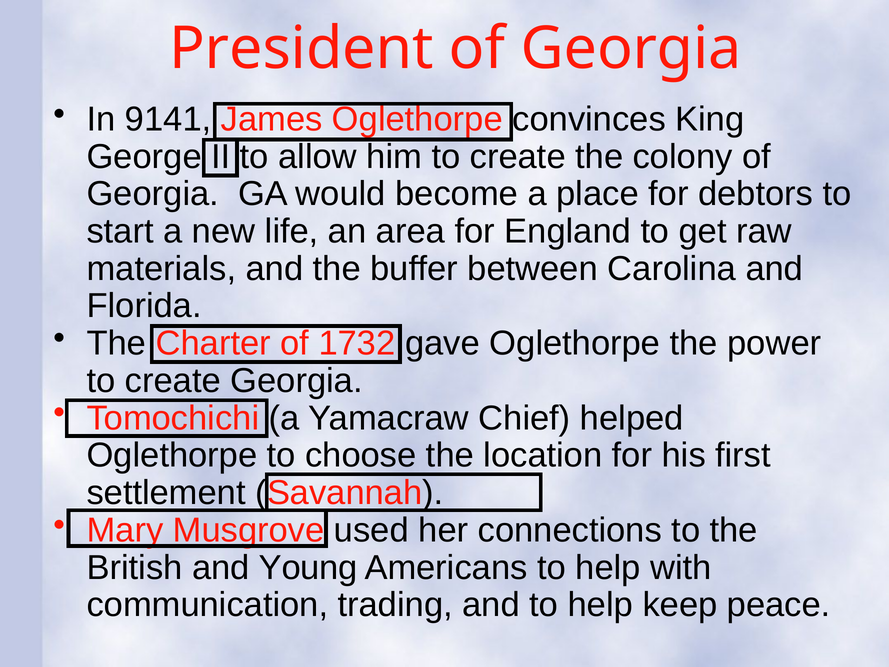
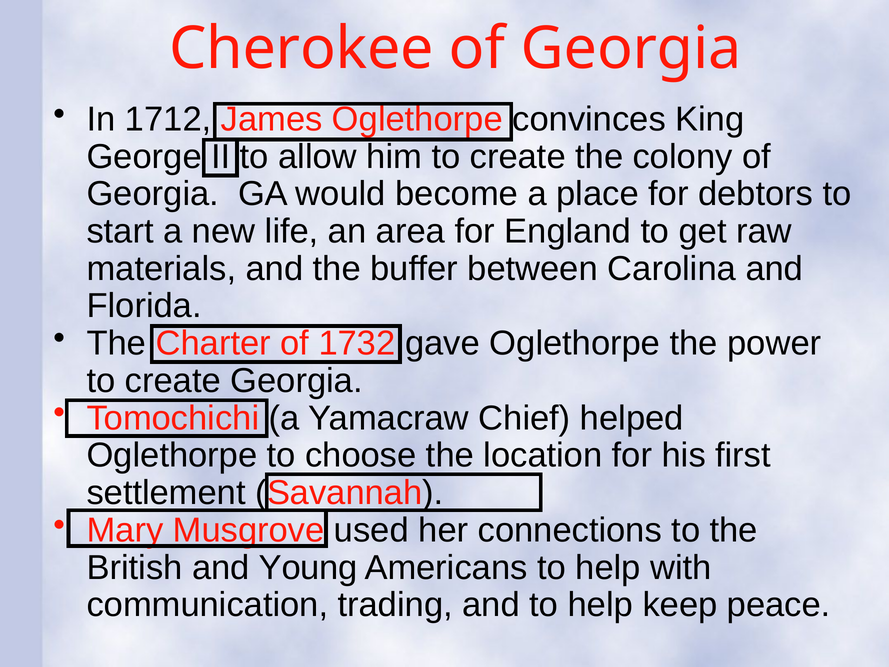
President: President -> Cherokee
9141: 9141 -> 1712
